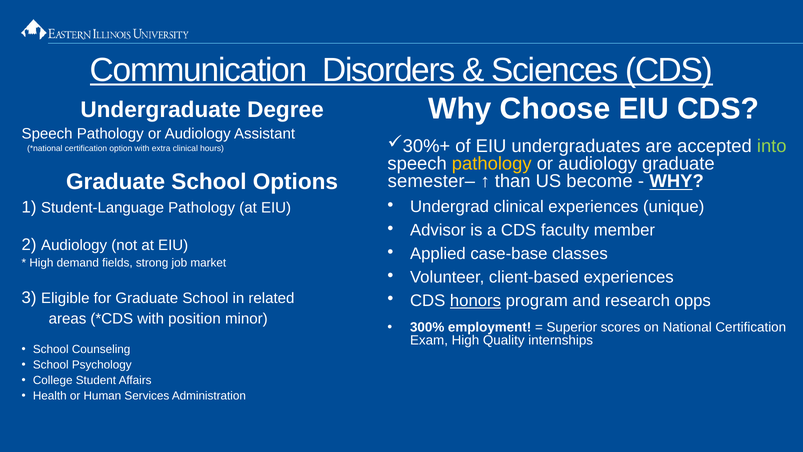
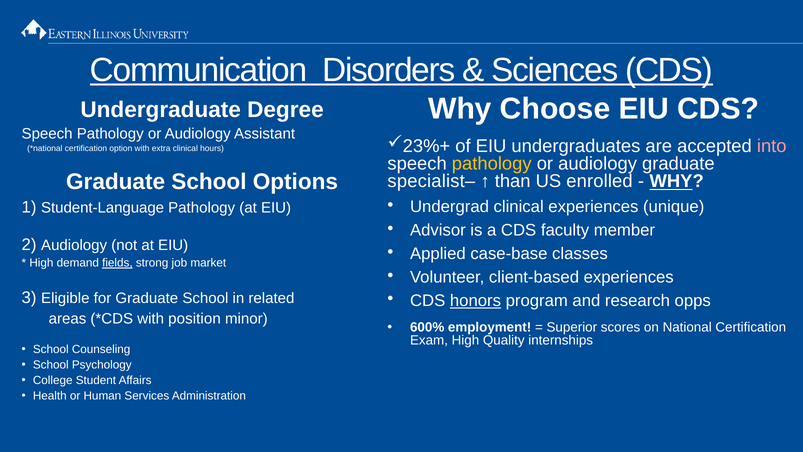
30%+: 30%+ -> 23%+
into colour: light green -> pink
semester–: semester– -> specialist–
become: become -> enrolled
fields underline: none -> present
300%: 300% -> 600%
